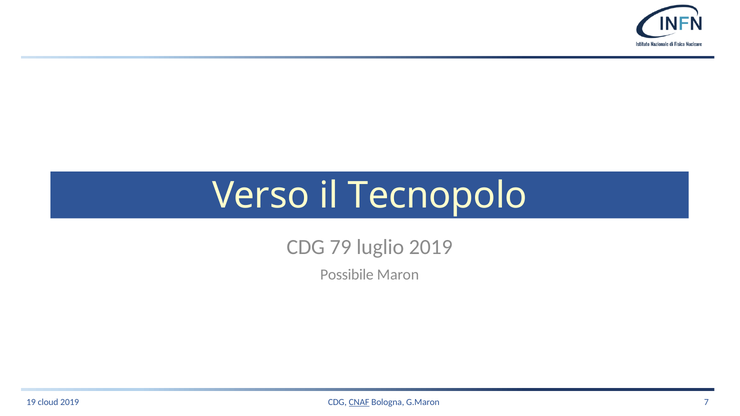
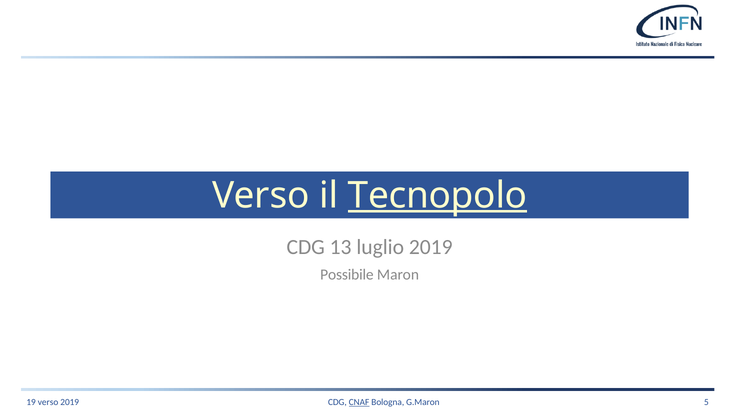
Tecnopolo underline: none -> present
79: 79 -> 13
7: 7 -> 5
19 cloud: cloud -> verso
